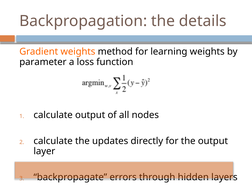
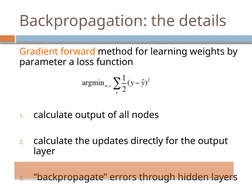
Gradient weights: weights -> forward
